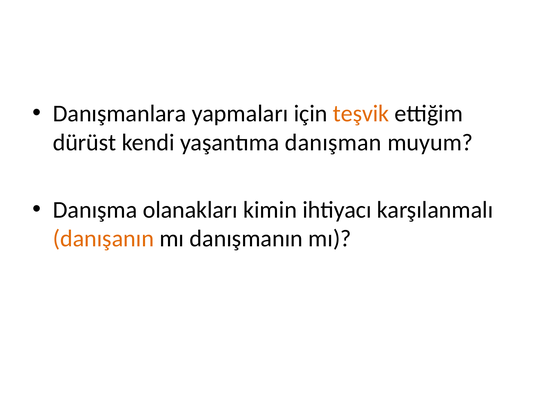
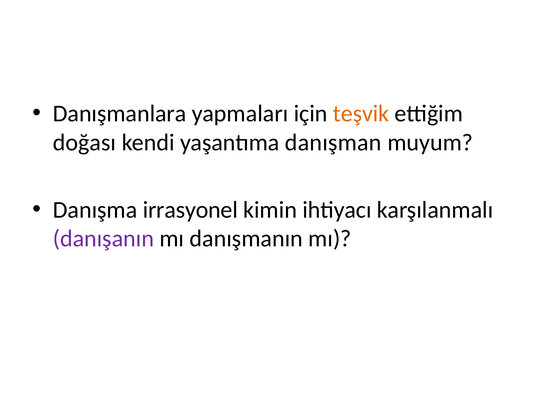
dürüst: dürüst -> doğası
olanakları: olanakları -> irrasyonel
danışanın colour: orange -> purple
